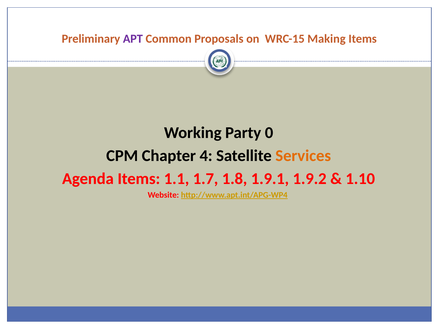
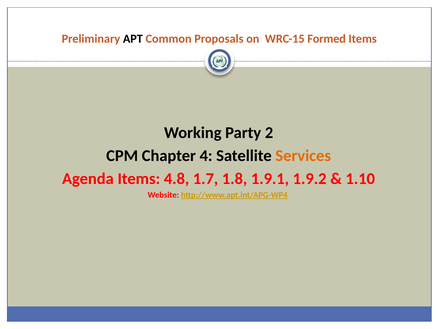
APT colour: purple -> black
Making: Making -> Formed
0: 0 -> 2
1.1: 1.1 -> 4.8
